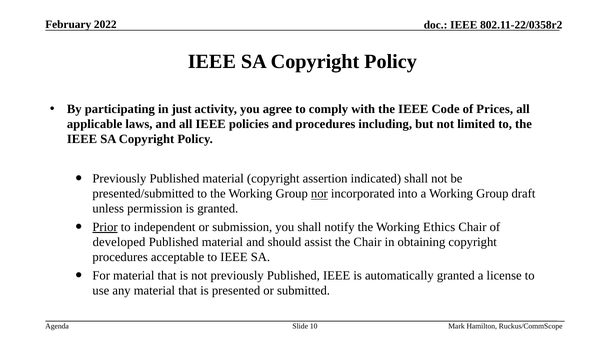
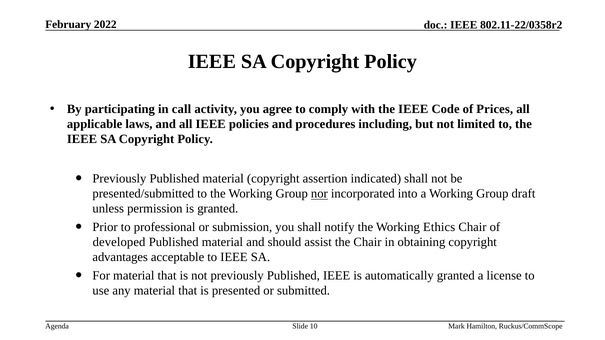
just: just -> call
Prior underline: present -> none
independent: independent -> professional
procedures at (120, 258): procedures -> advantages
